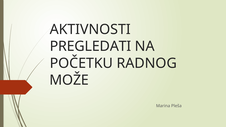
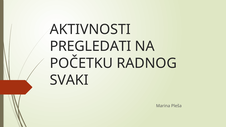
MOŽE: MOŽE -> SVAKI
